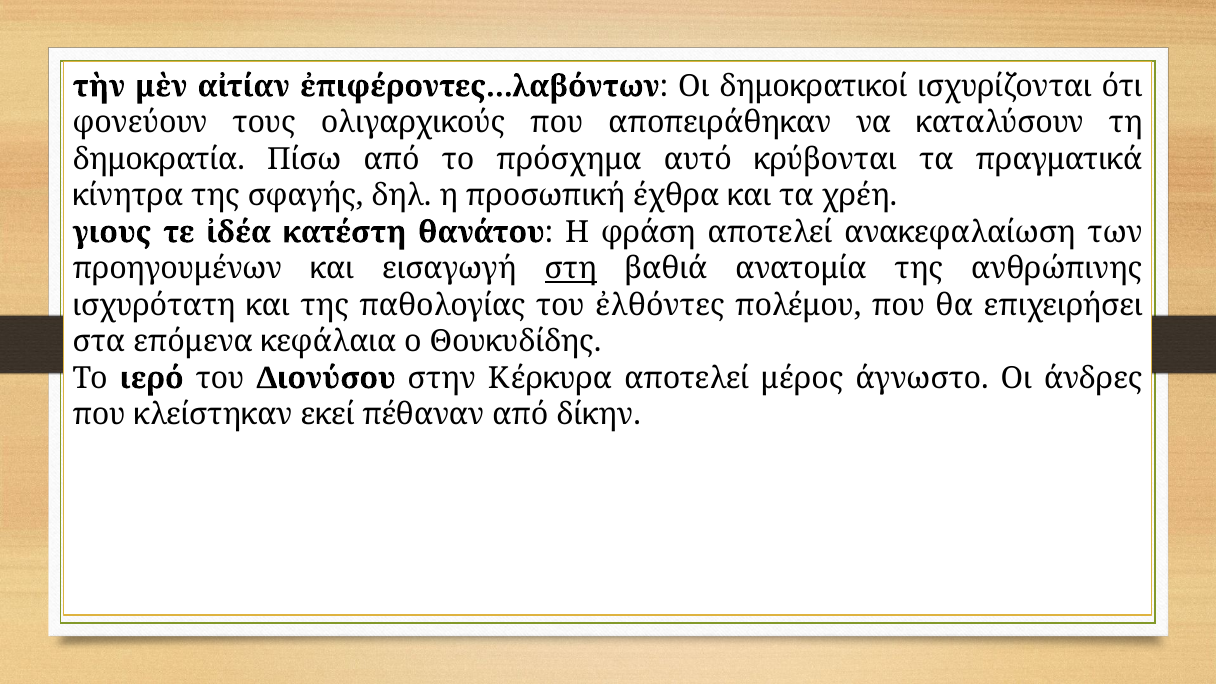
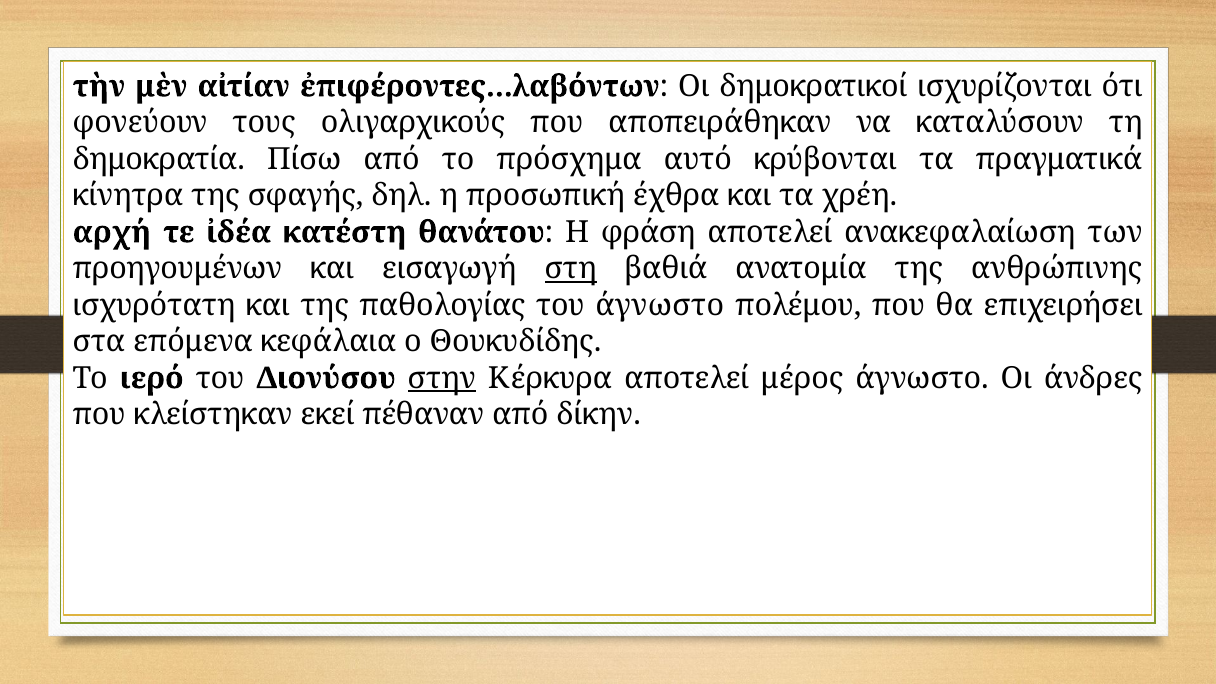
γιους: γιους -> αρχή
του ἐλθόντες: ἐλθόντες -> άγνωστο
στην underline: none -> present
